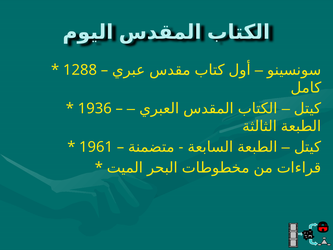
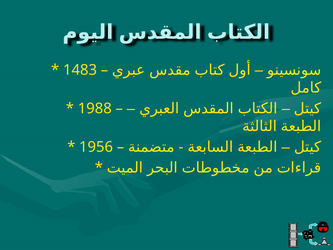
1288: 1288 -> 1483
1936: 1936 -> 1988
1961: 1961 -> 1956
